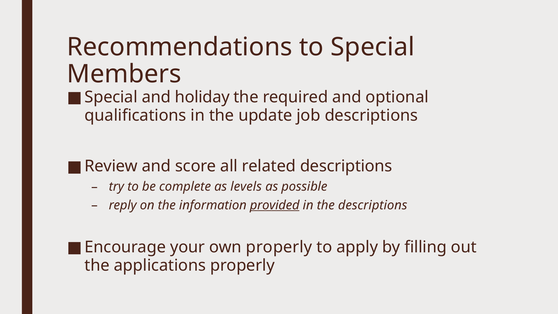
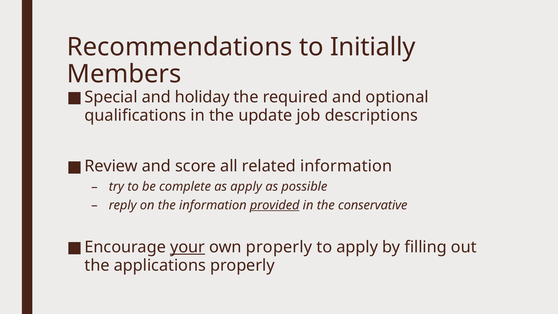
to Special: Special -> Initially
related descriptions: descriptions -> information
as levels: levels -> apply
the descriptions: descriptions -> conservative
your underline: none -> present
